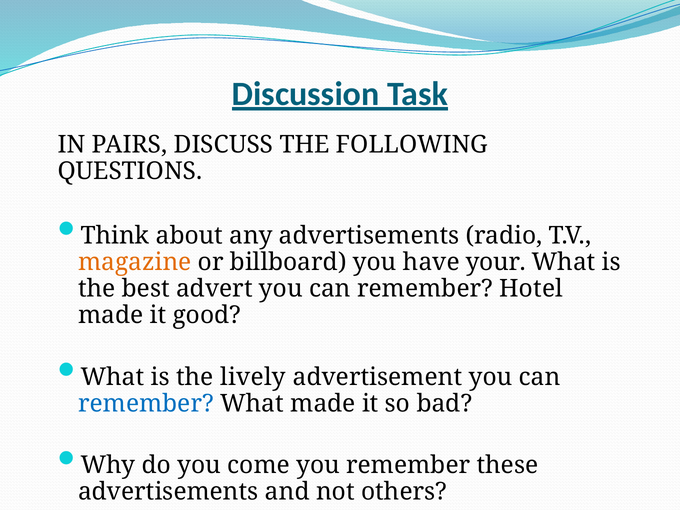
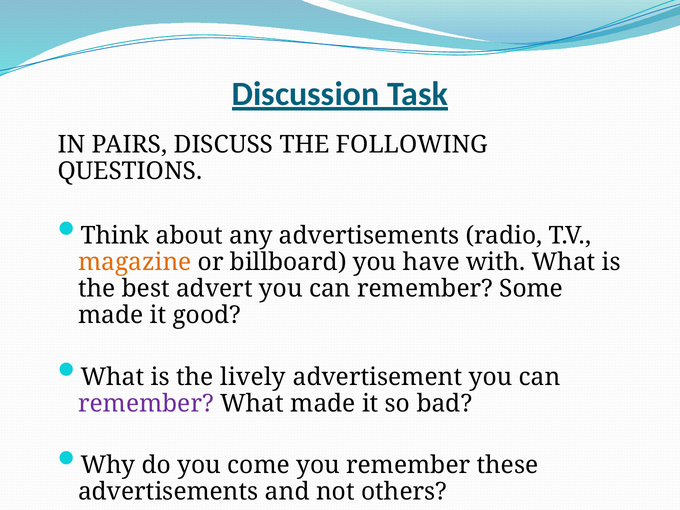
your: your -> with
Hotel: Hotel -> Some
remember at (146, 404) colour: blue -> purple
